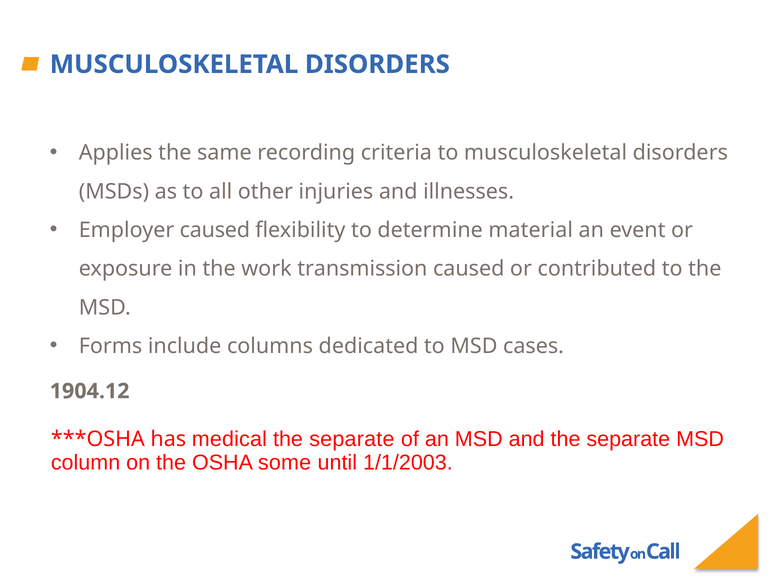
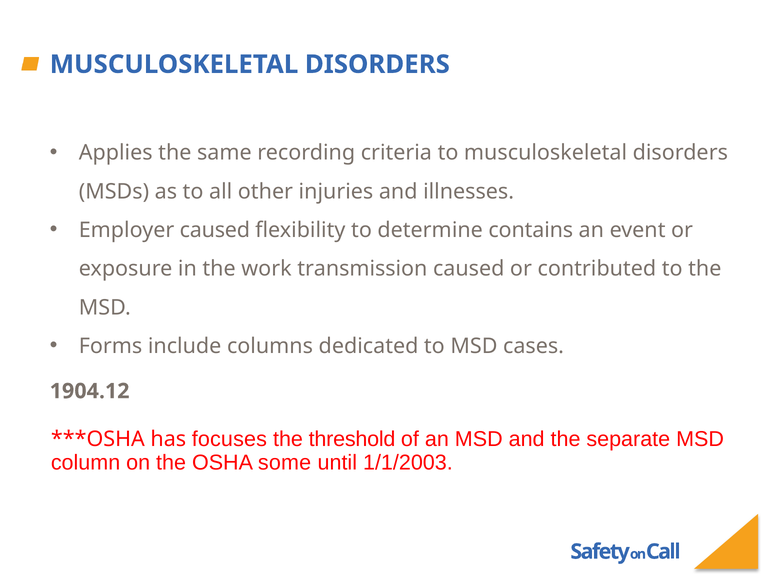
material: material -> contains
medical: medical -> focuses
separate at (352, 440): separate -> threshold
